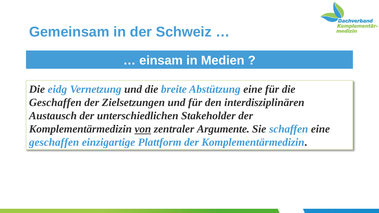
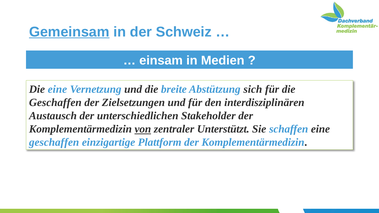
Gemeinsam underline: none -> present
Die eidg: eidg -> eine
Abstützung eine: eine -> sich
Argumente: Argumente -> Unterstützt
